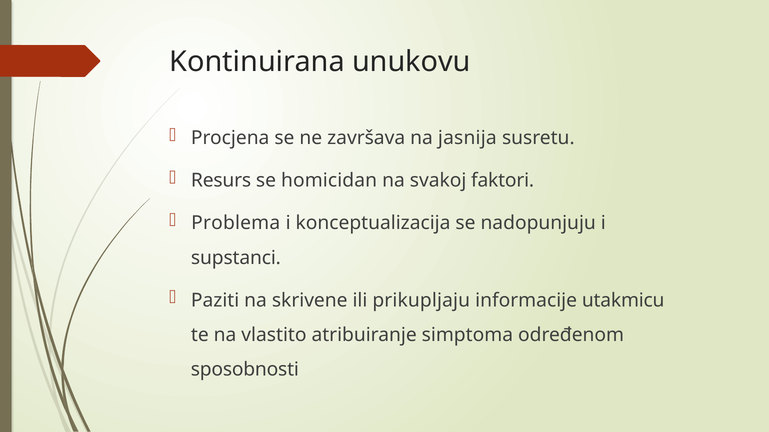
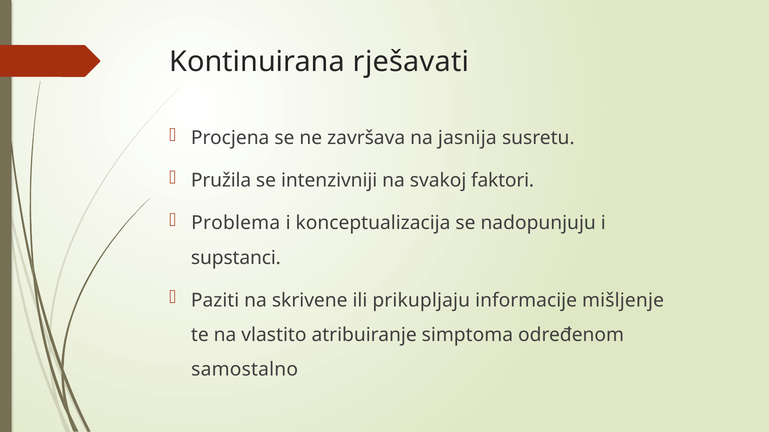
unukovu: unukovu -> rješavati
Resurs: Resurs -> Pružila
homicidan: homicidan -> intenzivniji
utakmicu: utakmicu -> mišljenje
sposobnosti: sposobnosti -> samostalno
